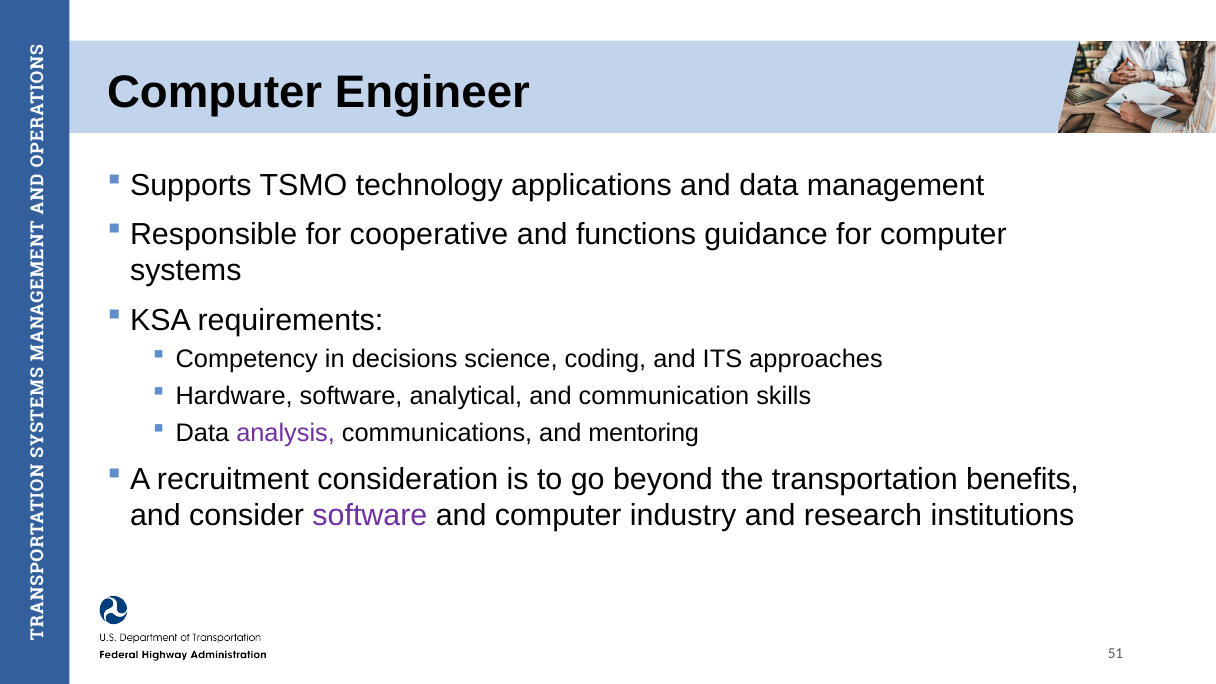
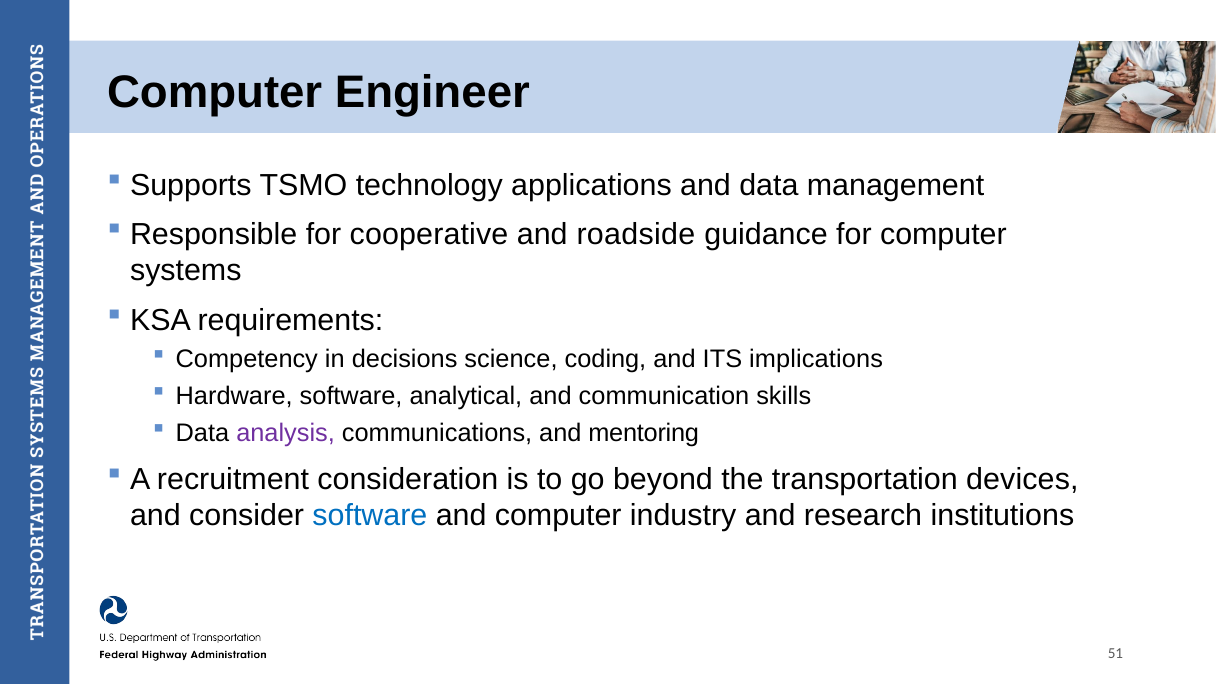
functions: functions -> roadside
approaches: approaches -> implications
benefits: benefits -> devices
software at (370, 516) colour: purple -> blue
